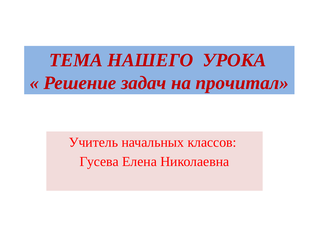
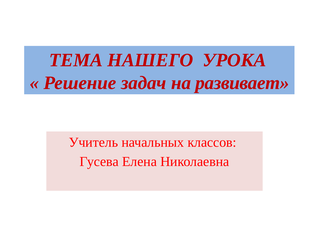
прочитал: прочитал -> развивает
